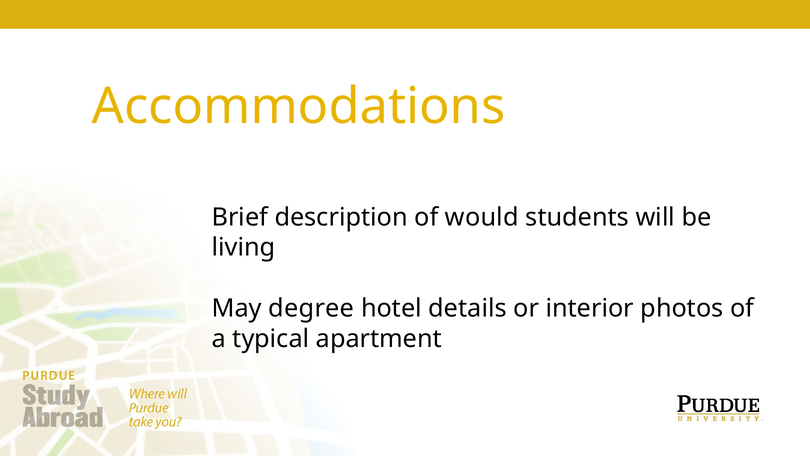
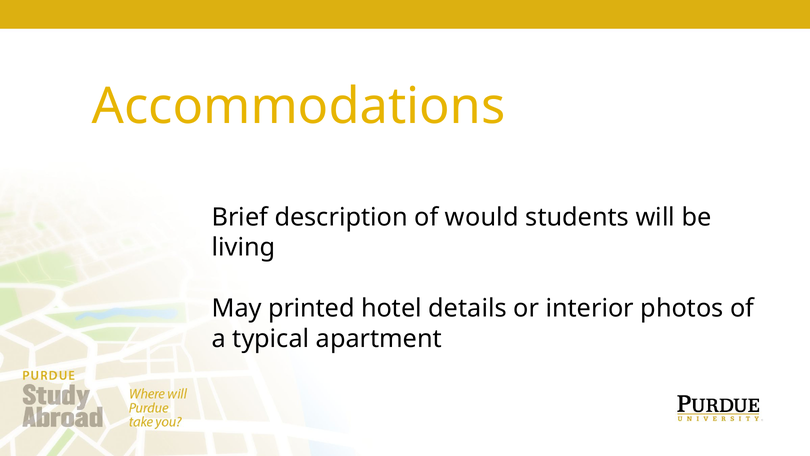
degree: degree -> printed
